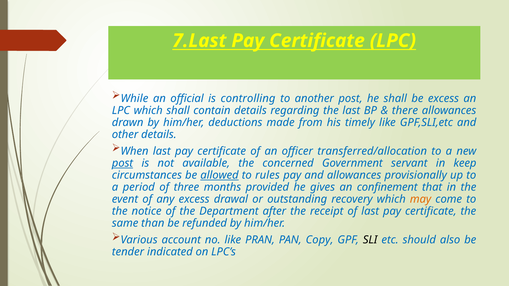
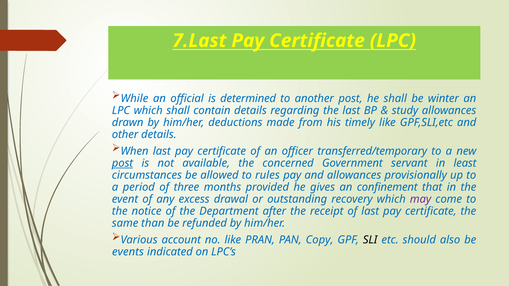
controlling: controlling -> determined
be excess: excess -> winter
there: there -> study
transferred/allocation: transferred/allocation -> transferred/temporary
keep: keep -> least
allowed underline: present -> none
may colour: orange -> purple
tender: tender -> events
